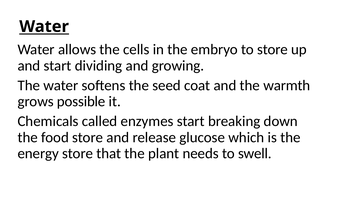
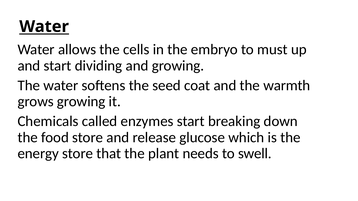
to store: store -> must
grows possible: possible -> growing
